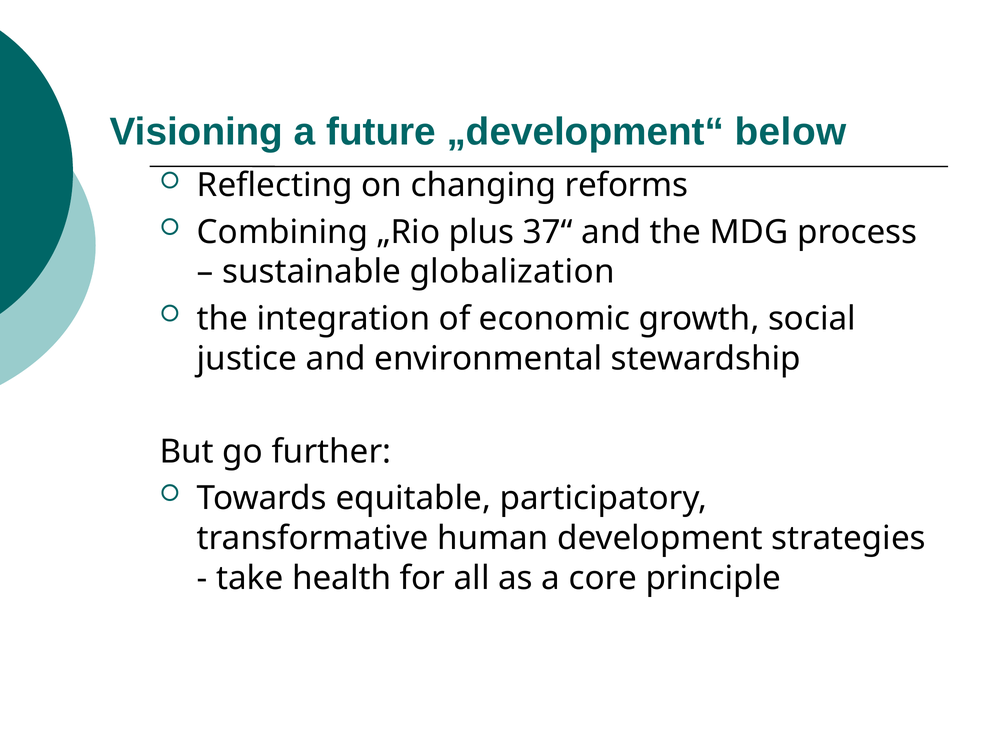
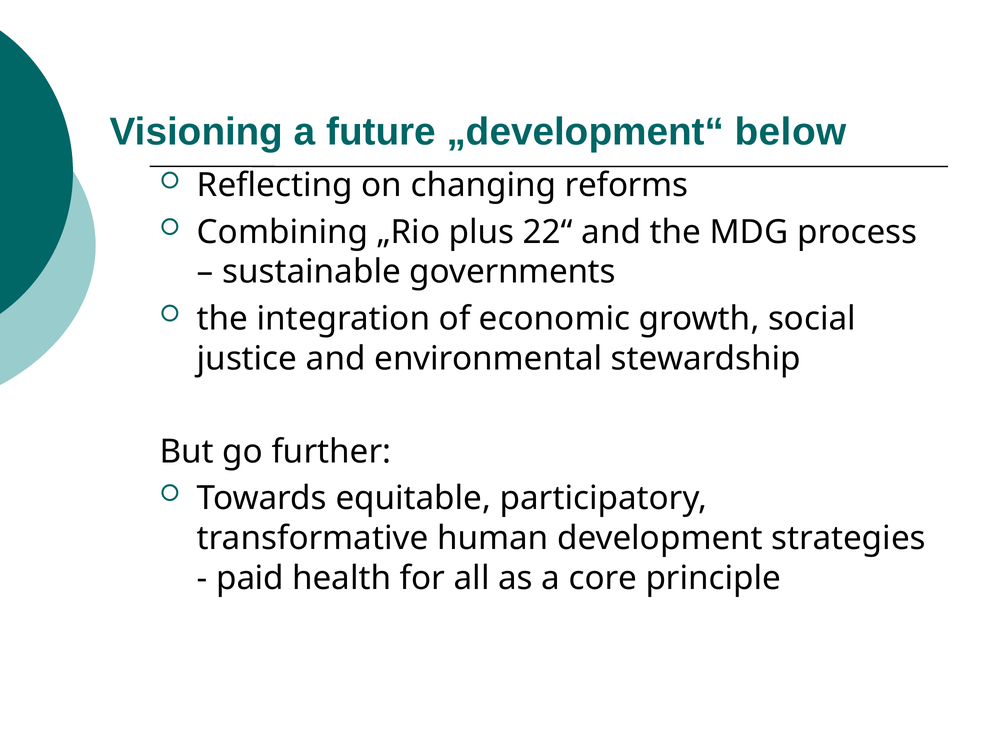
37“: 37“ -> 22“
globalization: globalization -> governments
take: take -> paid
